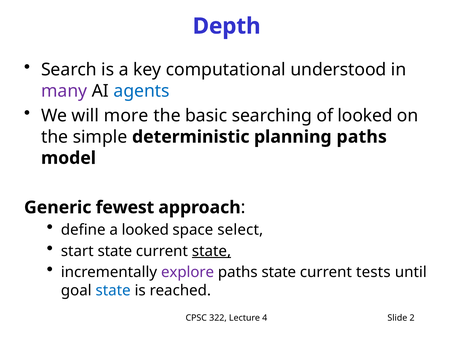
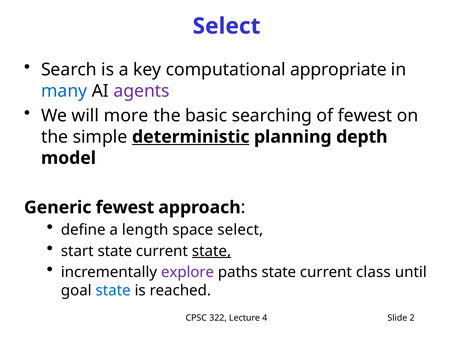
Depth at (227, 26): Depth -> Select
understood: understood -> appropriate
many colour: purple -> blue
agents colour: blue -> purple
of looked: looked -> fewest
deterministic underline: none -> present
planning paths: paths -> depth
a looked: looked -> length
tests: tests -> class
